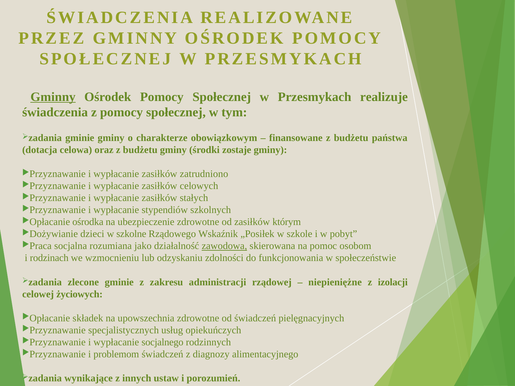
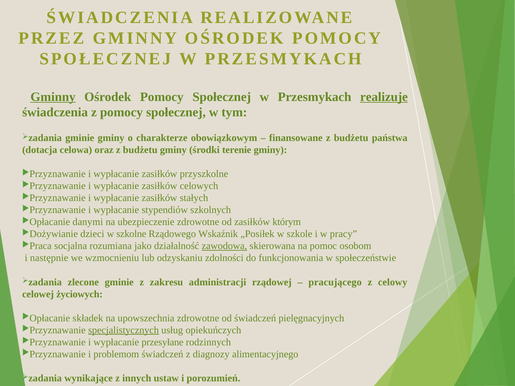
realizuje underline: none -> present
zostaje: zostaje -> terenie
zatrudniono: zatrudniono -> przyszkolne
ośrodka: ośrodka -> danymi
pobyt: pobyt -> pracy
rodzinach: rodzinach -> następnie
niepieniężne: niepieniężne -> pracującego
izolacji: izolacji -> celowy
specjalistycznych underline: none -> present
socjalnego: socjalnego -> przesyłane
